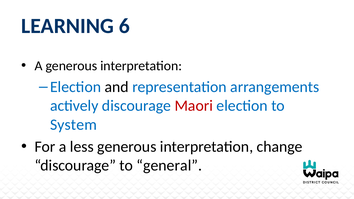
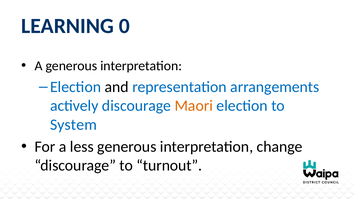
6: 6 -> 0
Maori colour: red -> orange
general: general -> turnout
